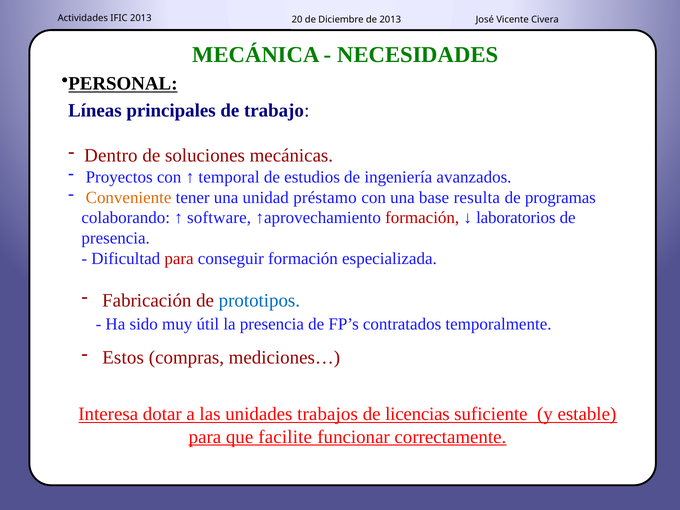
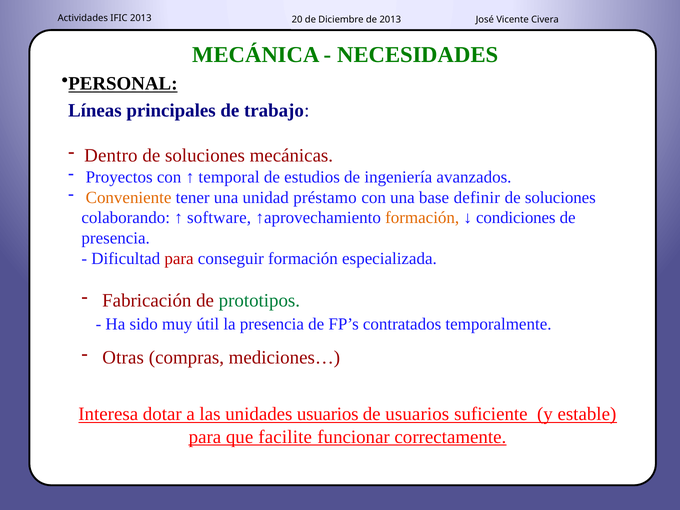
resulta: resulta -> definir
programas at (560, 197): programas -> soluciones
formación at (422, 218) colour: red -> orange
laboratorios: laboratorios -> condiciones
prototipos colour: blue -> green
Estos: Estos -> Otras
unidades trabajos: trabajos -> usuarios
de licencias: licencias -> usuarios
